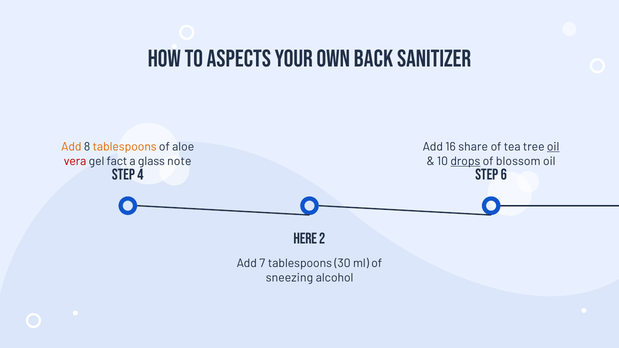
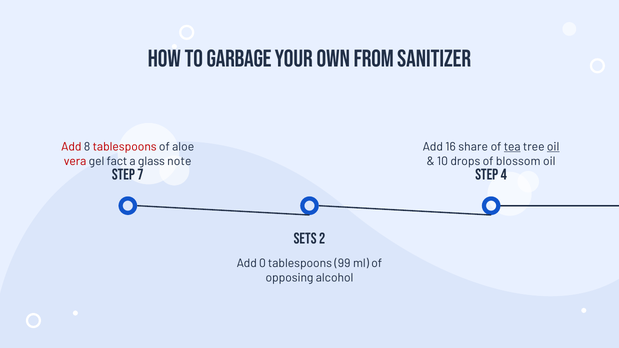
ASPECTS: ASPECTS -> GARBAGE
BACK: BACK -> FROM
Add at (71, 147) colour: orange -> red
tablespoons at (125, 147) colour: orange -> red
tea underline: none -> present
drops underline: present -> none
4: 4 -> 7
6: 6 -> 4
HERE: HERE -> SETS
7: 7 -> 0
30: 30 -> 99
sneezing: sneezing -> opposing
